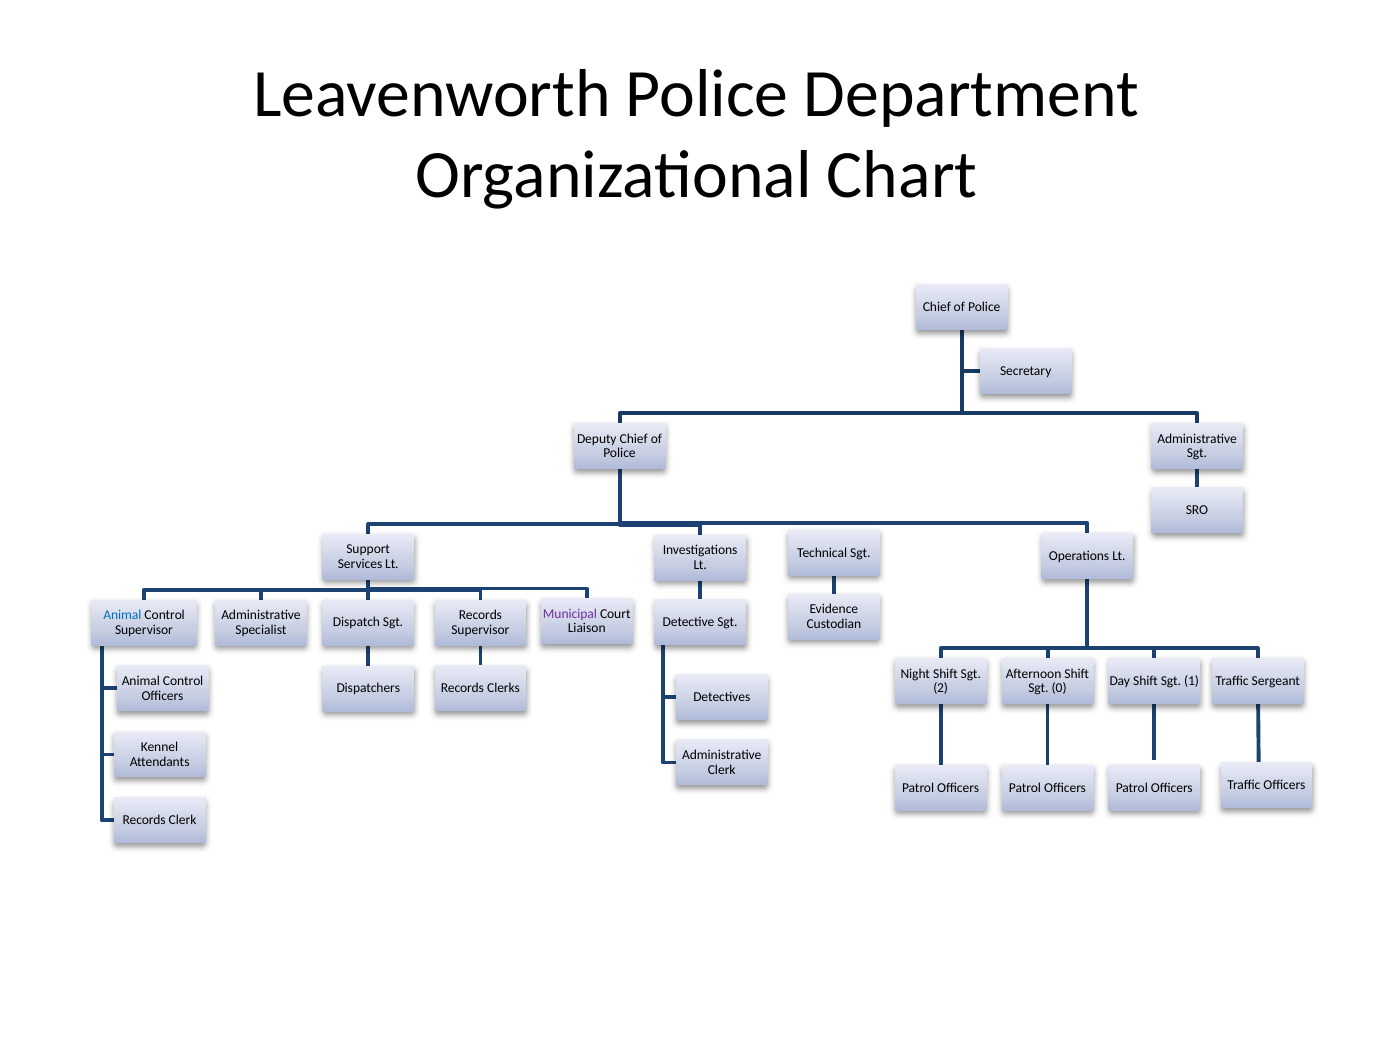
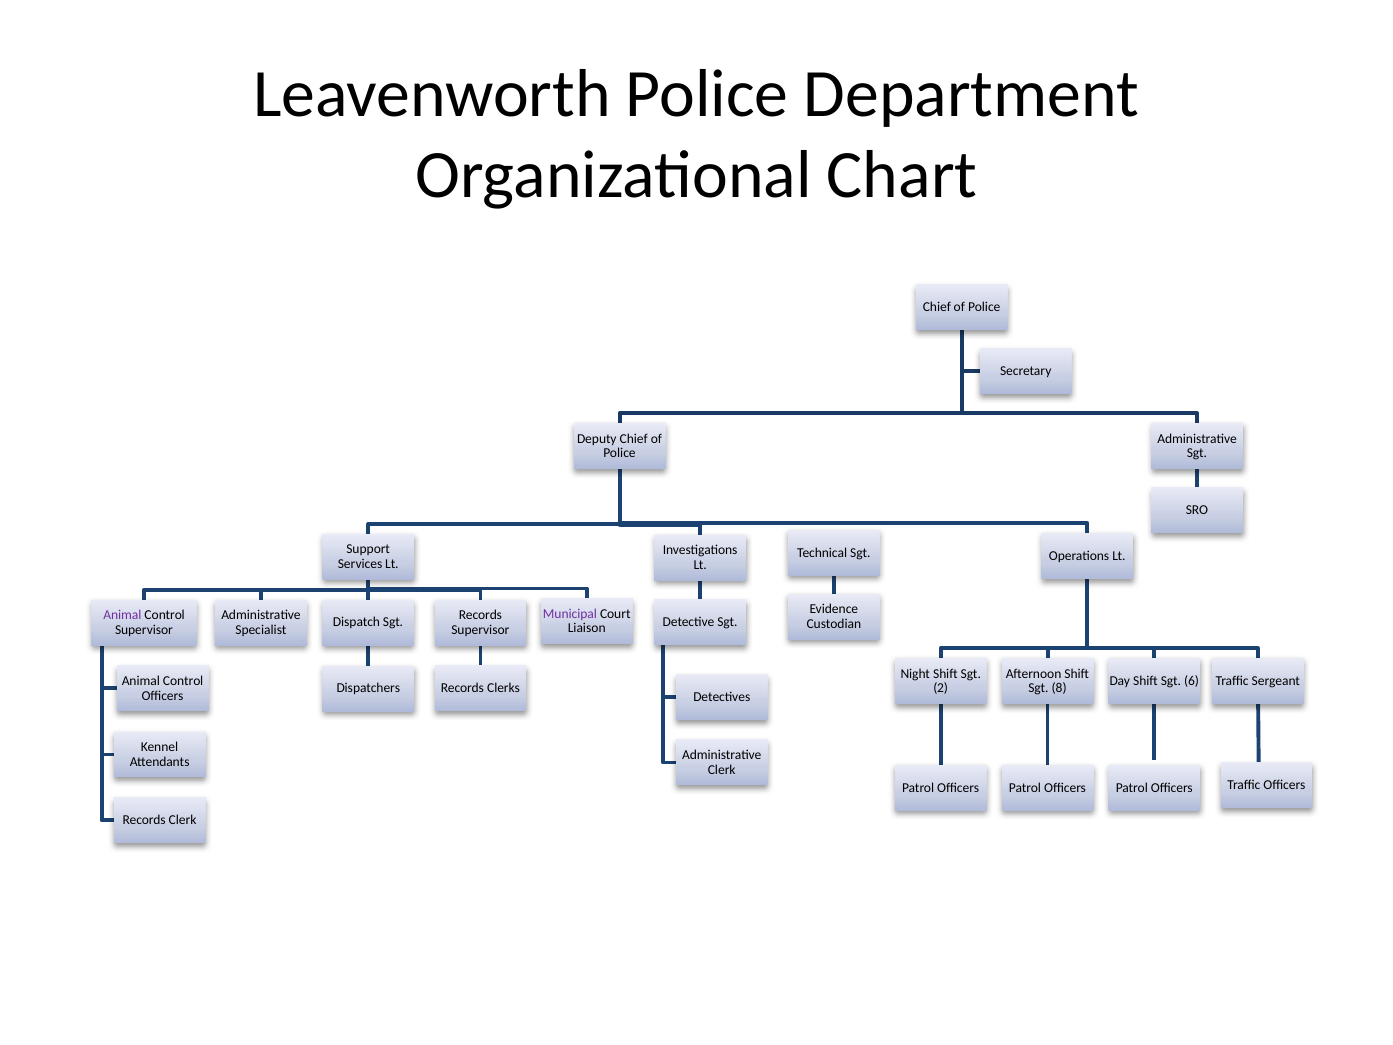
Animal at (122, 615) colour: blue -> purple
1: 1 -> 6
0: 0 -> 8
